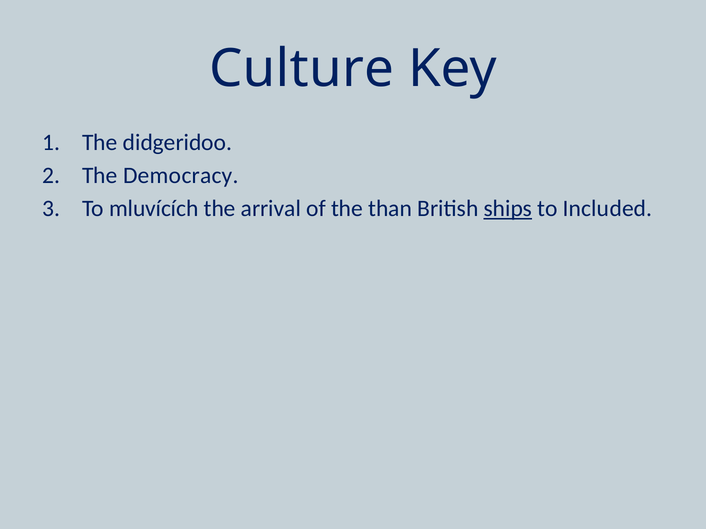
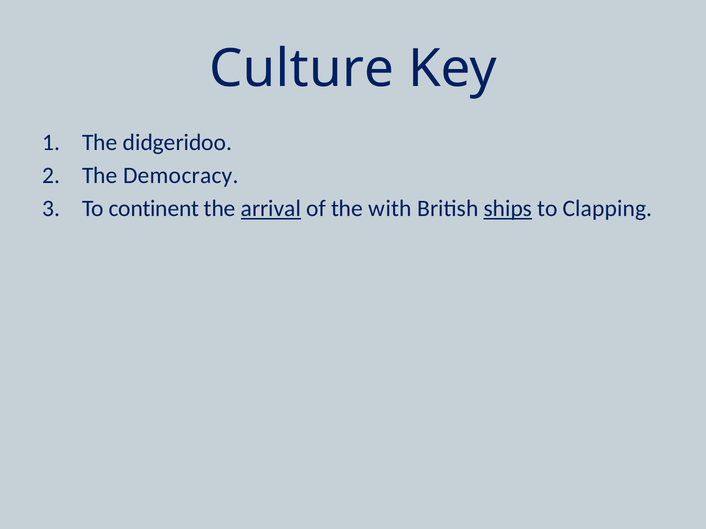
mluvících: mluvících -> continent
arrival underline: none -> present
than: than -> with
Included: Included -> Clapping
